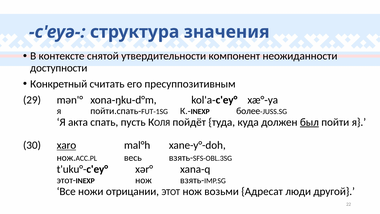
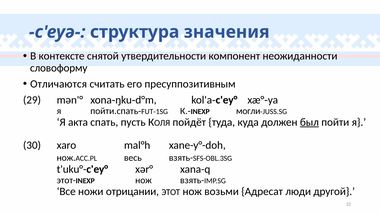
доступности: доступности -> словоформу
Конкретный: Конкретный -> Отличаются
более: более -> могли
xaro underline: present -> none
